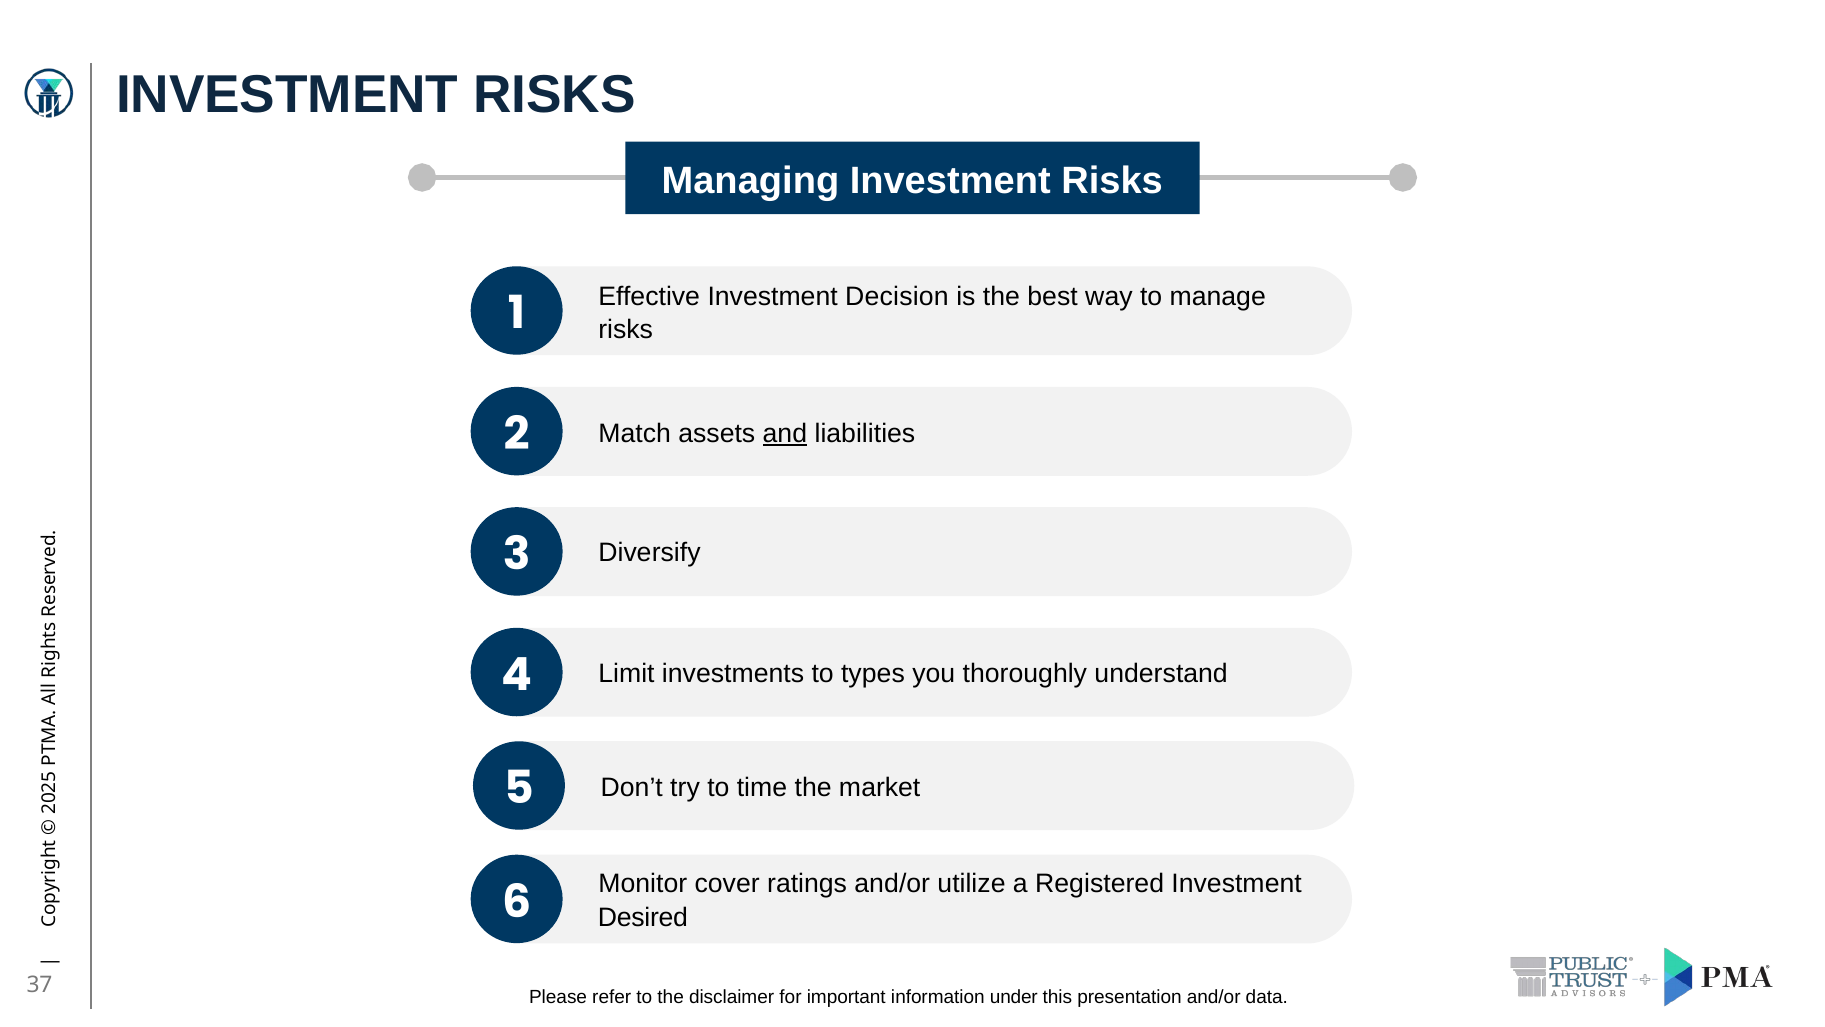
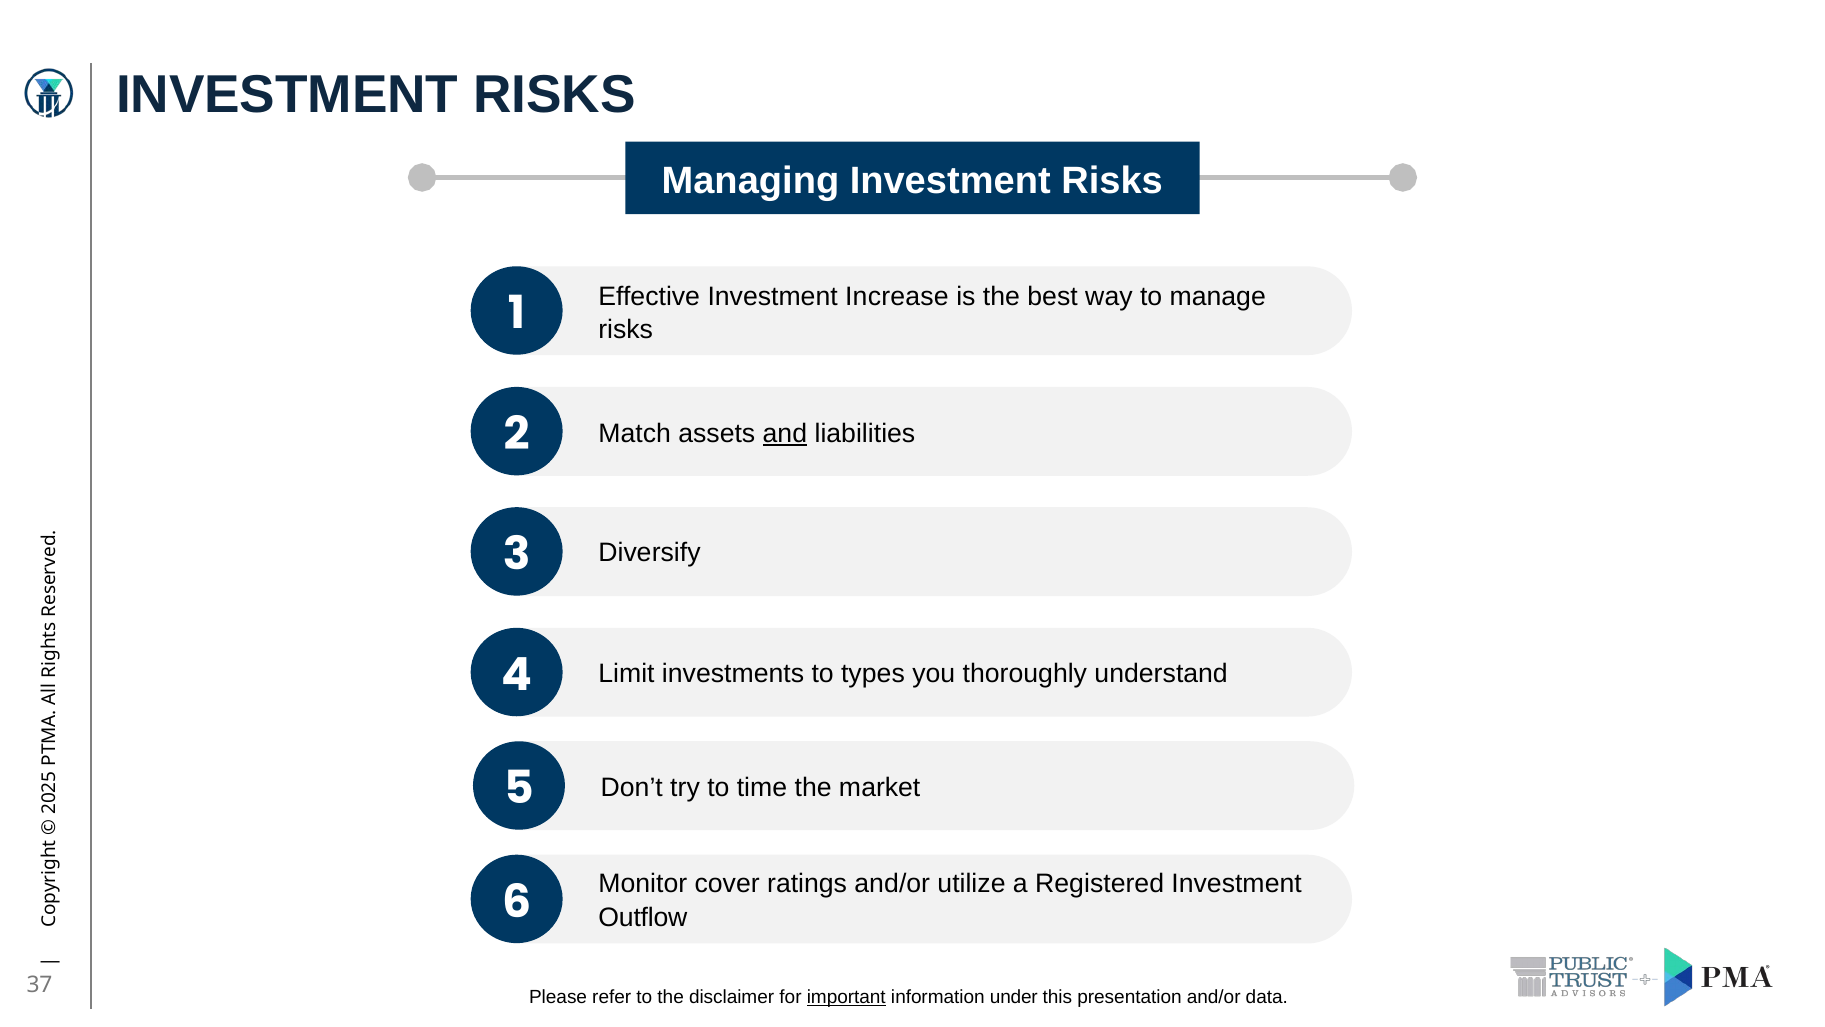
Decision: Decision -> Increase
Desired: Desired -> Outflow
important underline: none -> present
